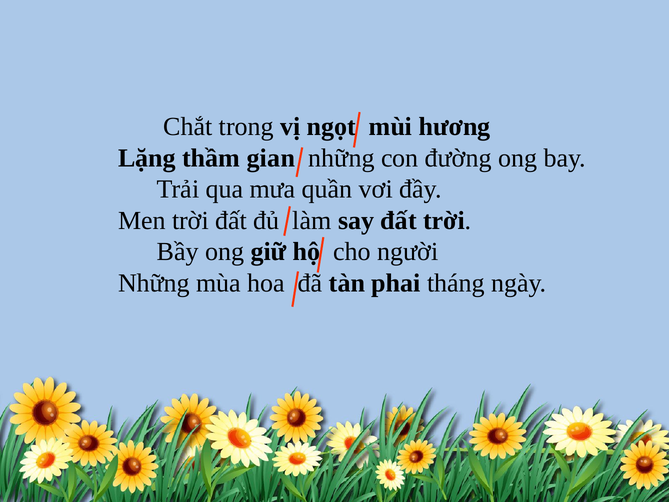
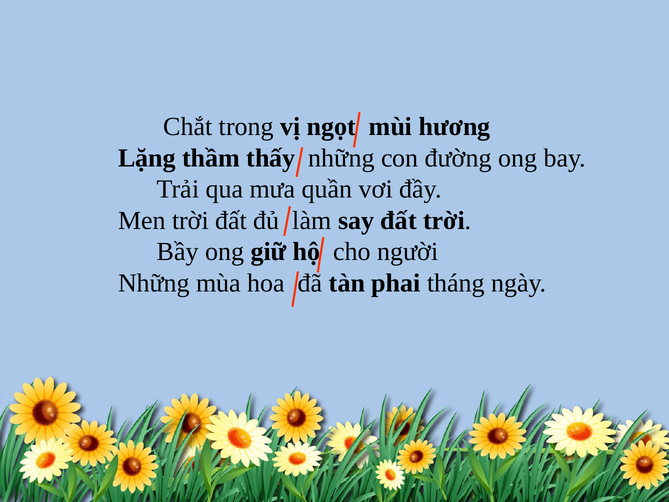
gian: gian -> thấy
